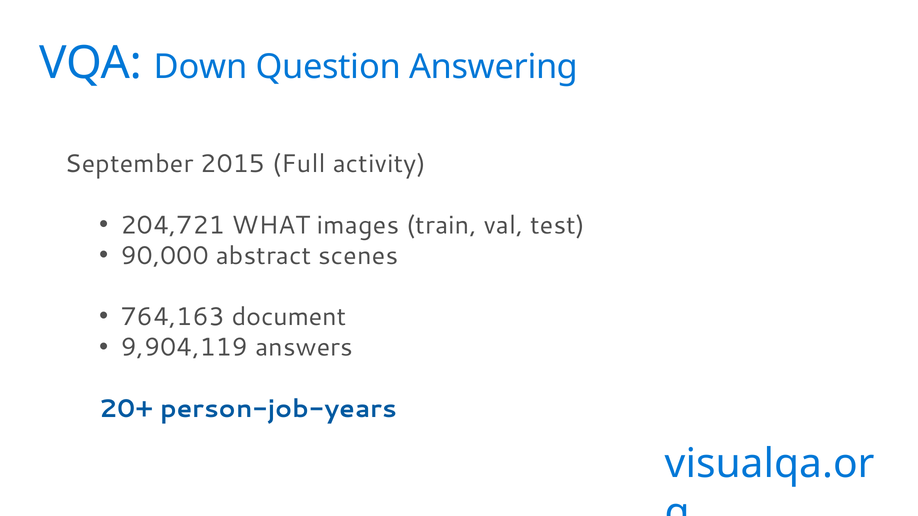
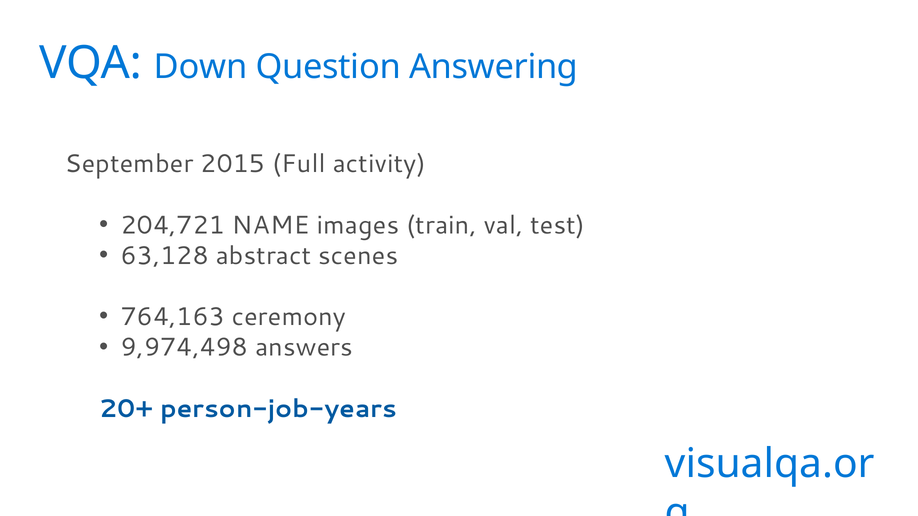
WHAT: WHAT -> NAME
90,000: 90,000 -> 63,128
document: document -> ceremony
9,904,119: 9,904,119 -> 9,974,498
